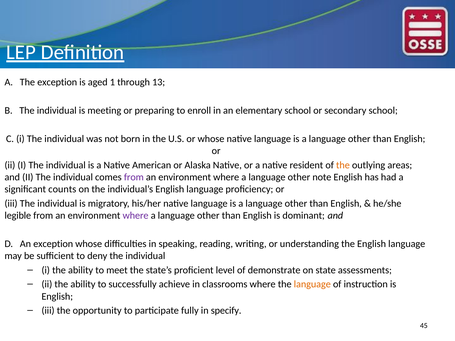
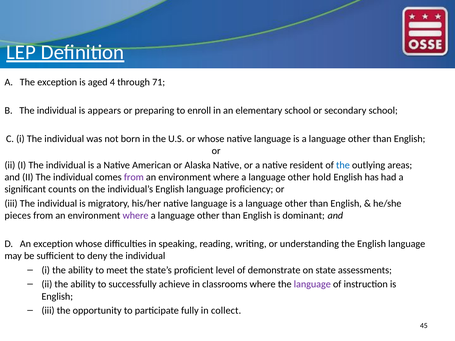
1: 1 -> 4
13: 13 -> 71
meeting: meeting -> appears
the at (343, 165) colour: orange -> blue
note: note -> hold
legible: legible -> pieces
language at (312, 284) colour: orange -> purple
specify: specify -> collect
